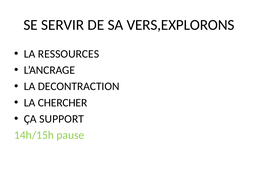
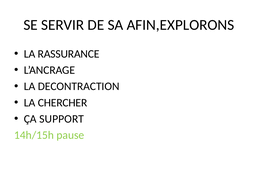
VERS,EXPLORONS: VERS,EXPLORONS -> AFIN,EXPLORONS
RESSOURCES: RESSOURCES -> RASSURANCE
